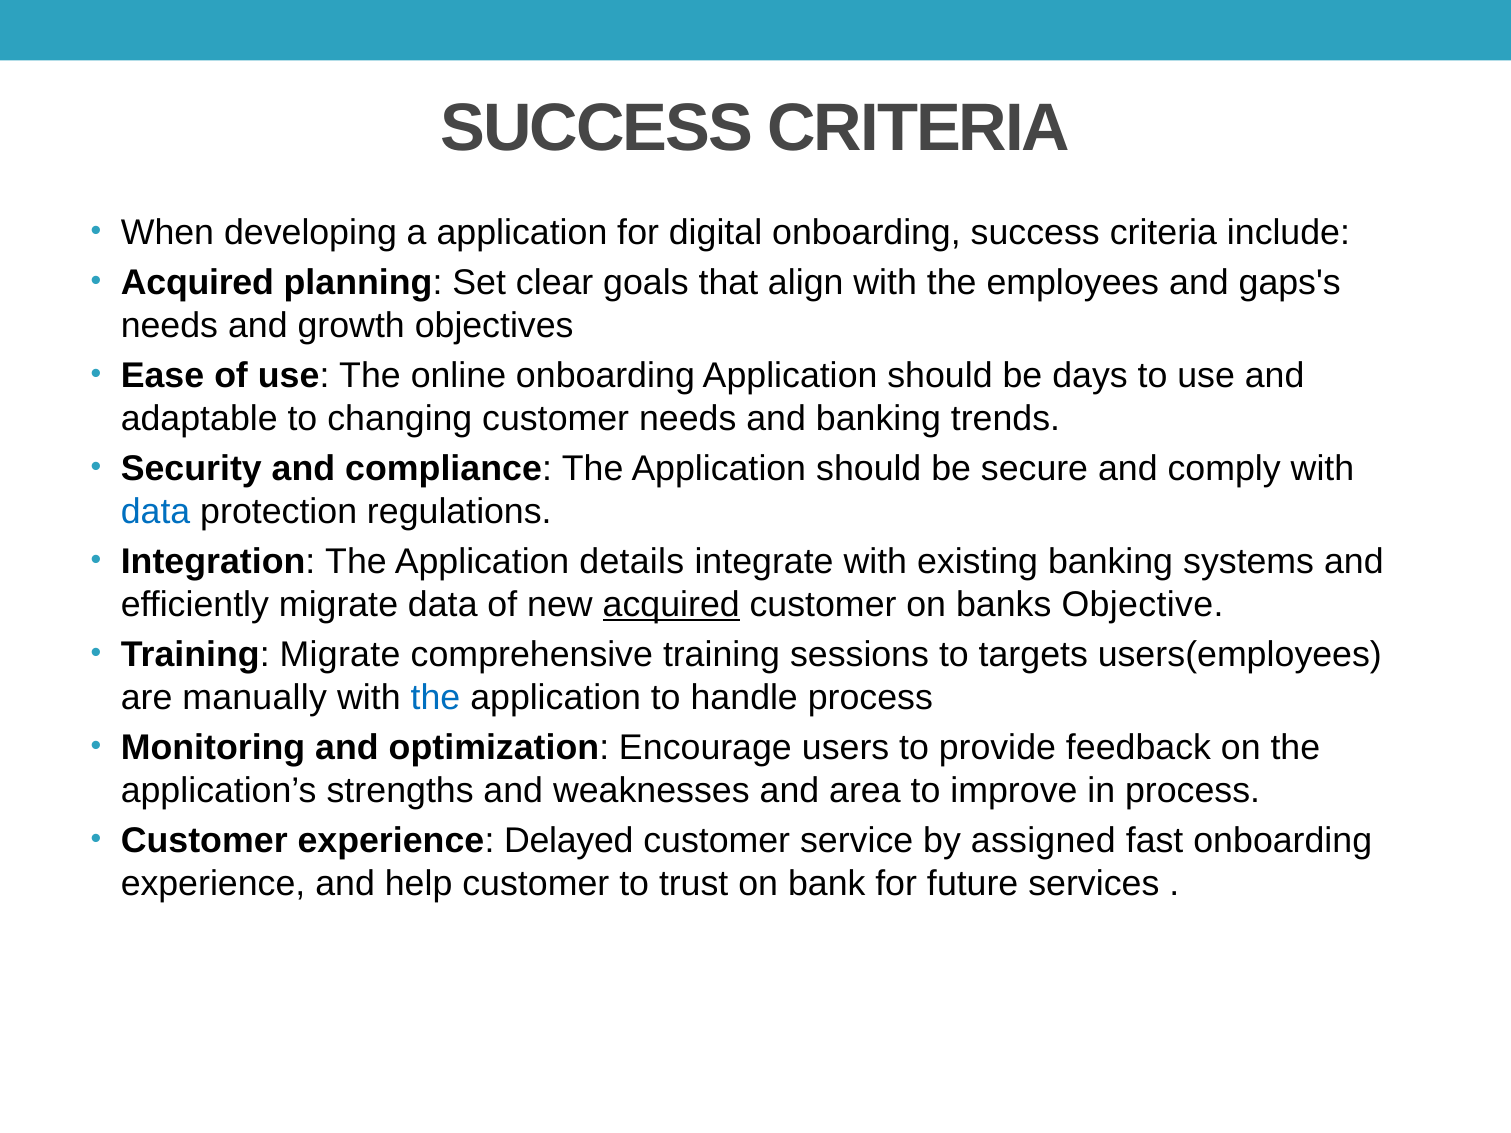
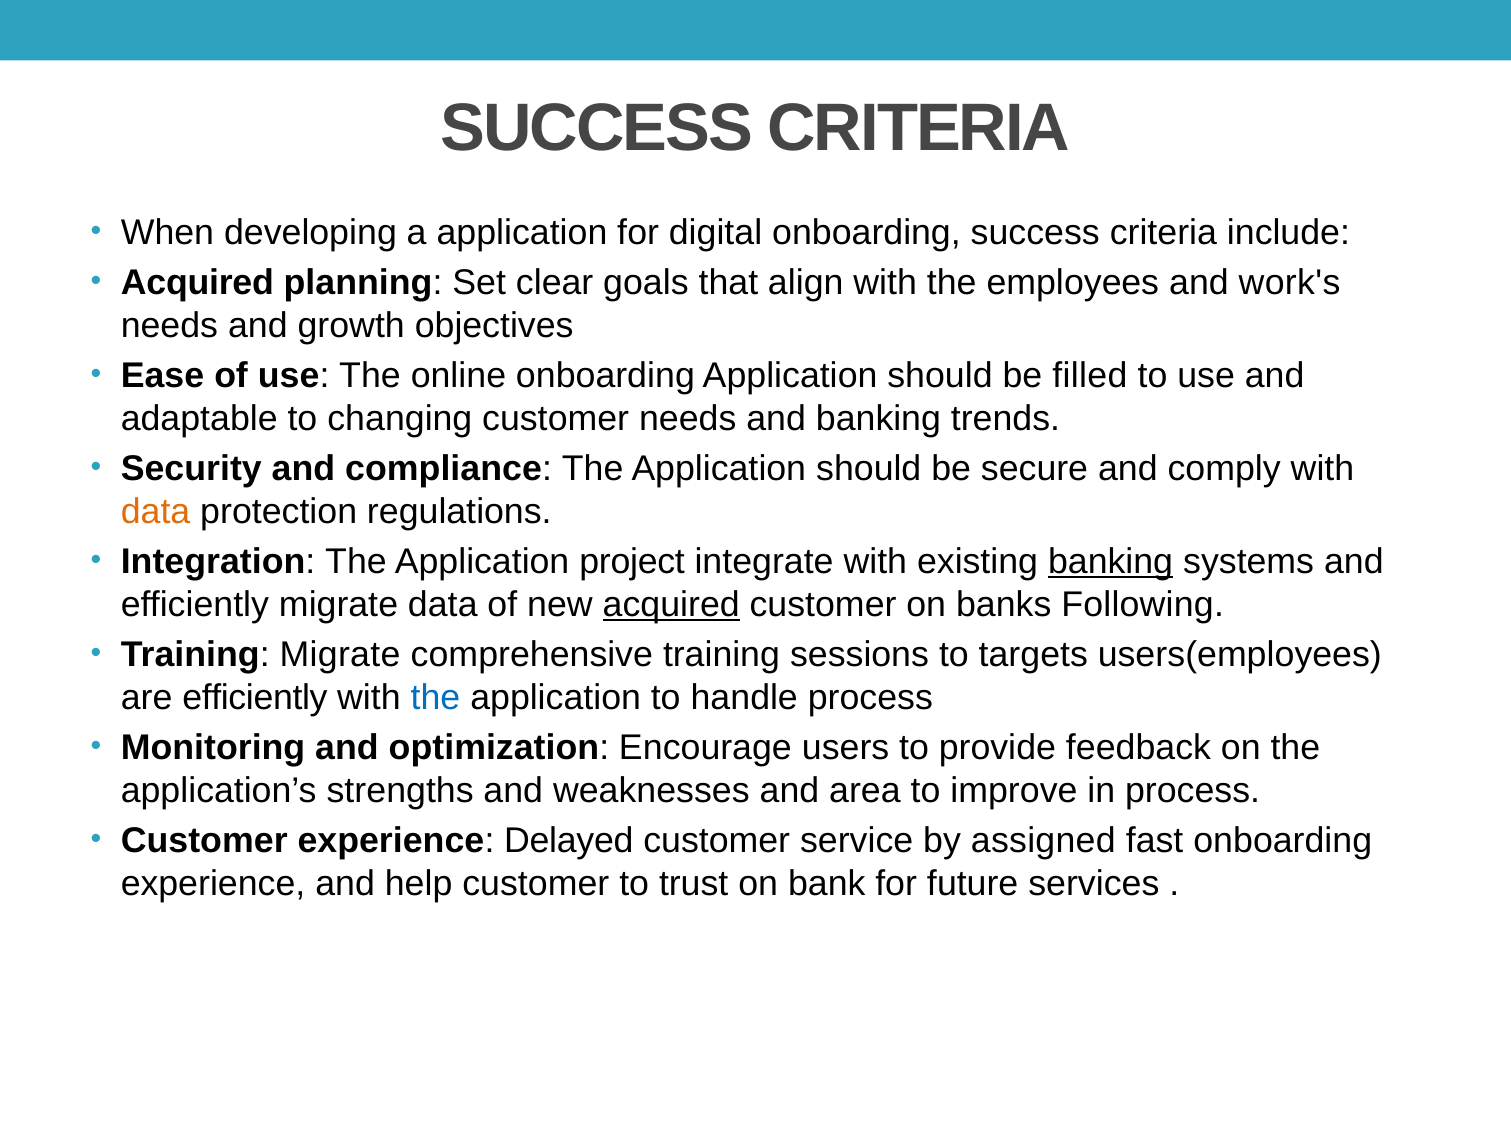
gaps's: gaps's -> work's
days: days -> filled
data at (156, 512) colour: blue -> orange
details: details -> project
banking at (1111, 562) underline: none -> present
Objective: Objective -> Following
are manually: manually -> efficiently
